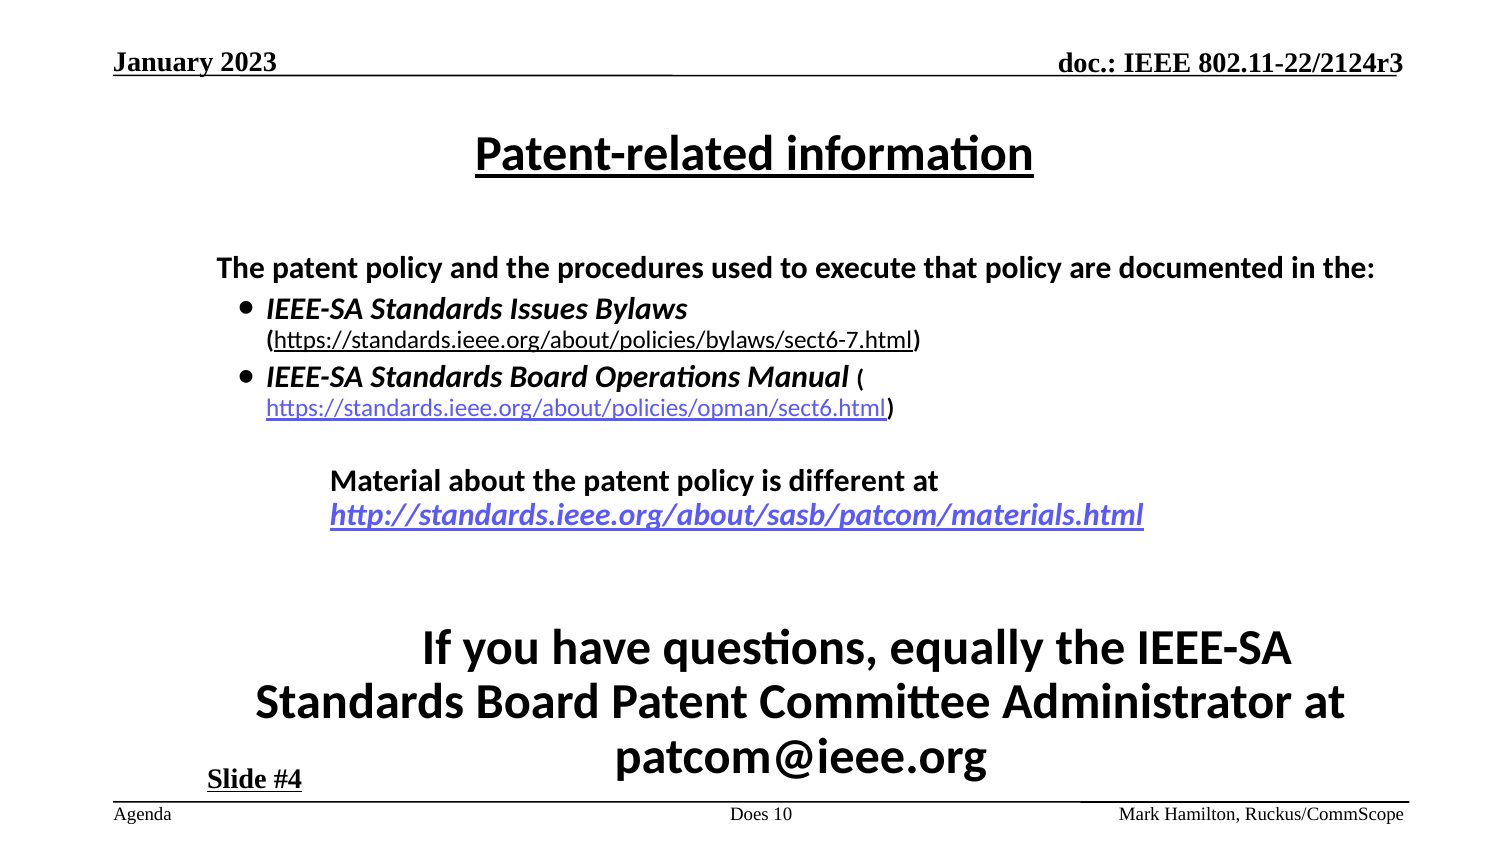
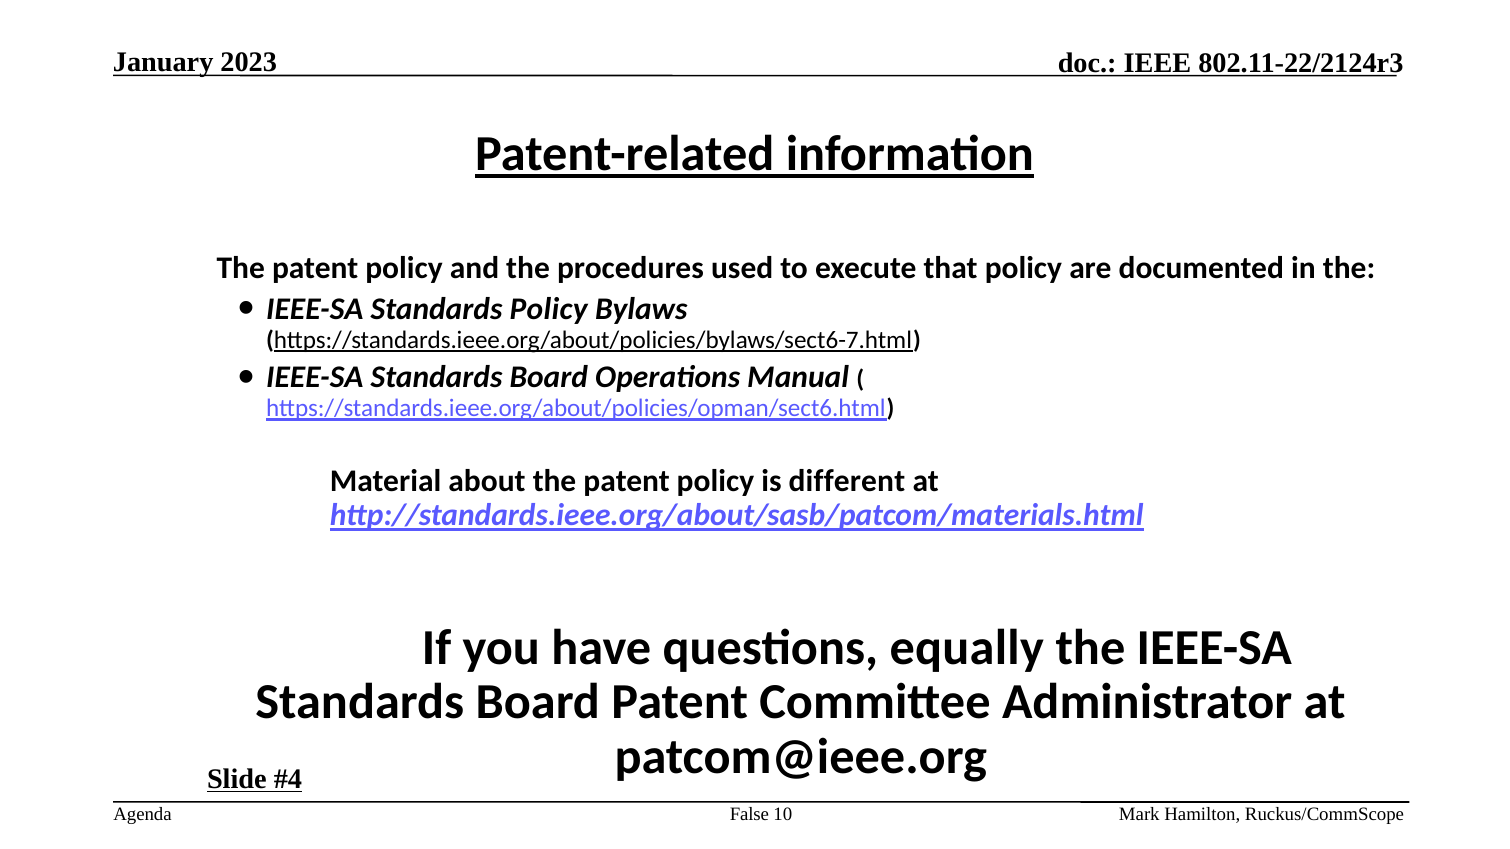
Standards Issues: Issues -> Policy
Does: Does -> False
